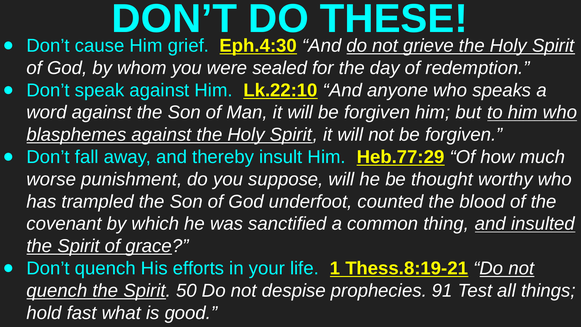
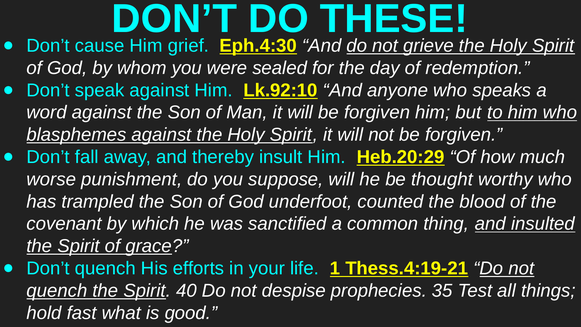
Lk.22:10: Lk.22:10 -> Lk.92:10
Heb.77:29: Heb.77:29 -> Heb.20:29
Thess.8:19-21: Thess.8:19-21 -> Thess.4:19-21
50: 50 -> 40
91: 91 -> 35
